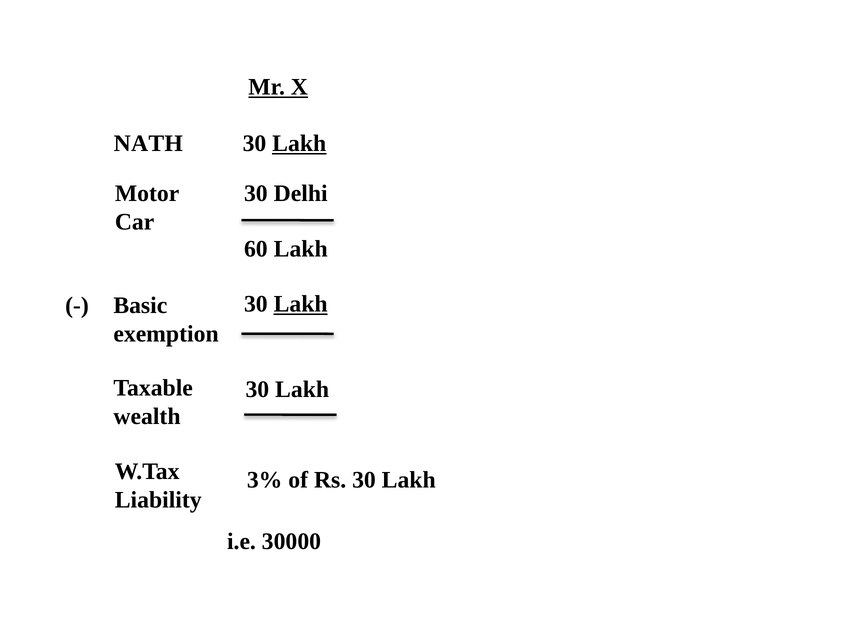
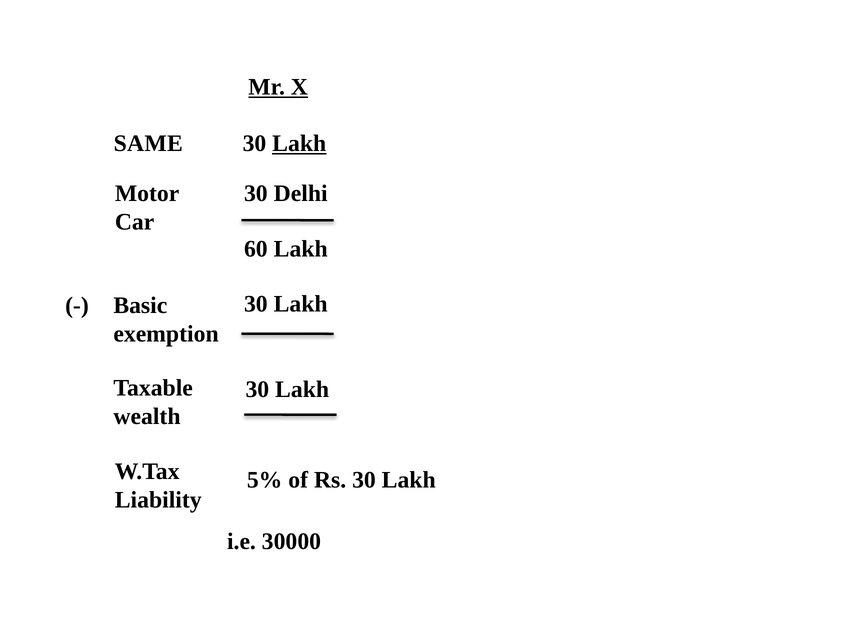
NATH: NATH -> SAME
Lakh at (301, 304) underline: present -> none
3%: 3% -> 5%
